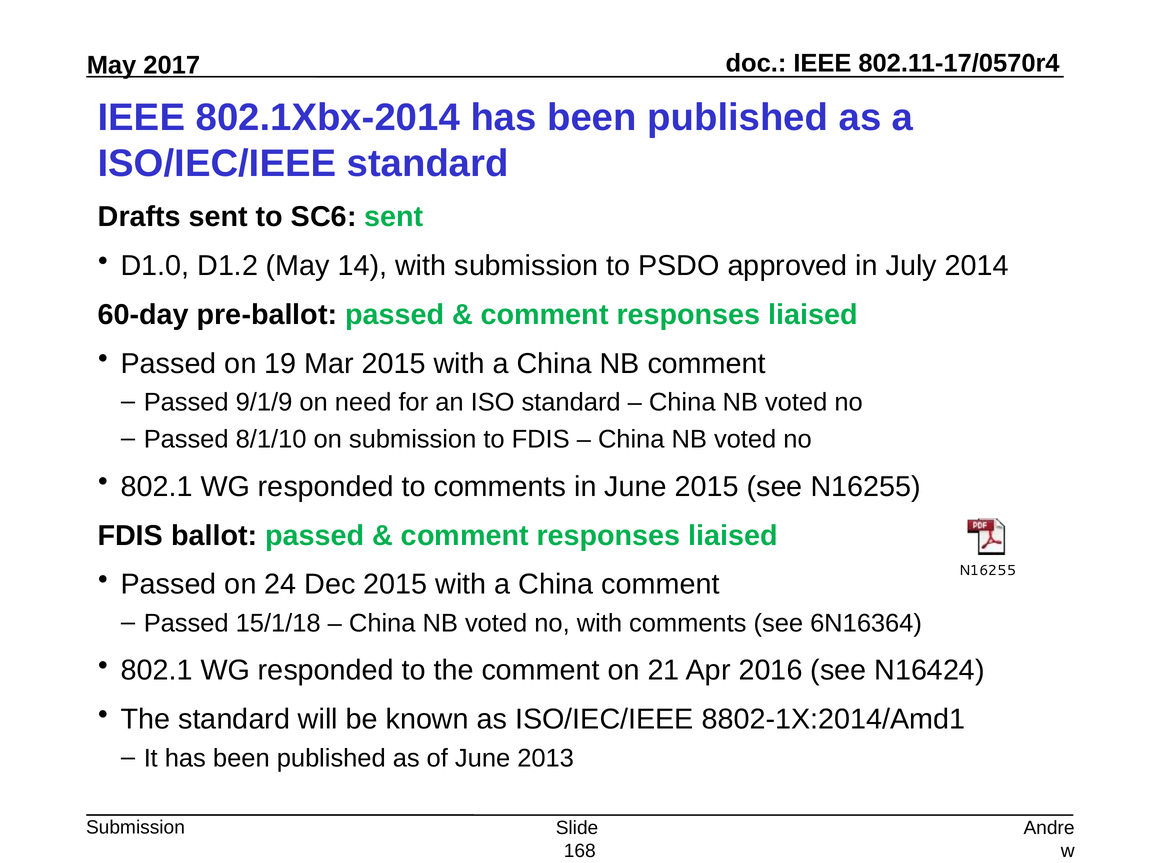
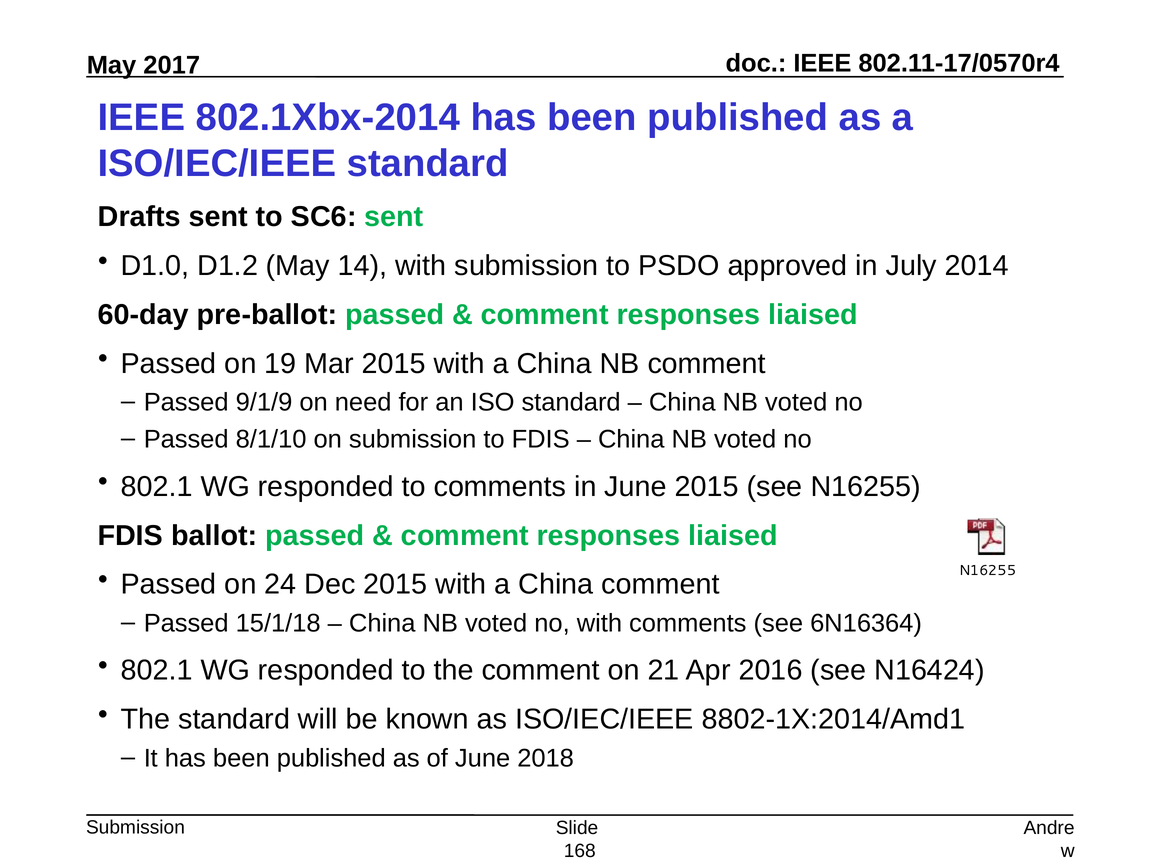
2013: 2013 -> 2018
